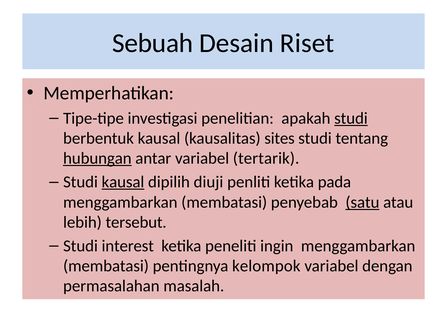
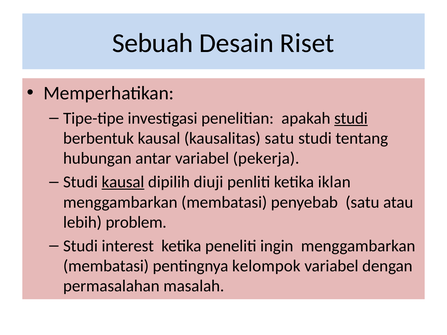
kausalitas sites: sites -> satu
hubungan underline: present -> none
tertarik: tertarik -> pekerja
pada: pada -> iklan
satu at (362, 202) underline: present -> none
tersebut: tersebut -> problem
